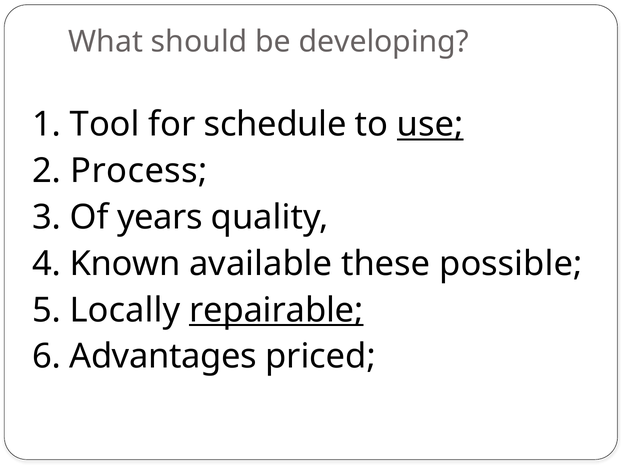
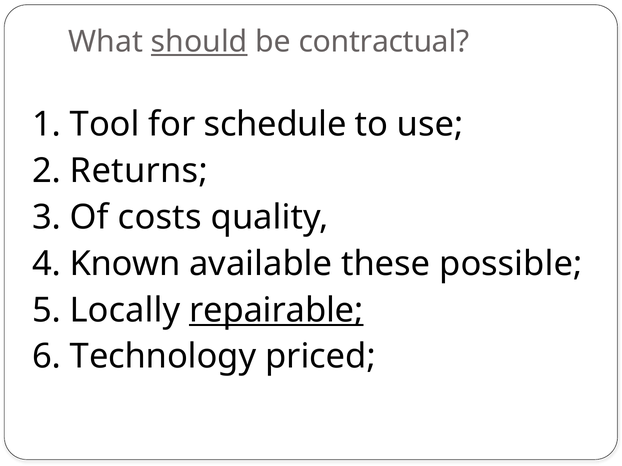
should underline: none -> present
developing: developing -> contractual
use underline: present -> none
Process: Process -> Returns
years: years -> costs
Advantages: Advantages -> Technology
